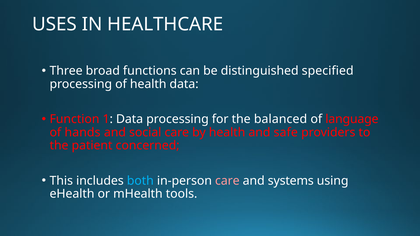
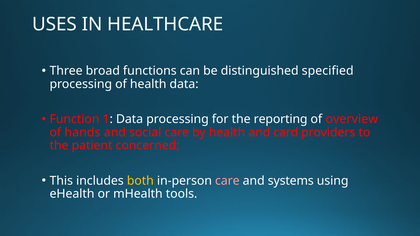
balanced: balanced -> reporting
language: language -> overview
safe: safe -> card
both colour: light blue -> yellow
